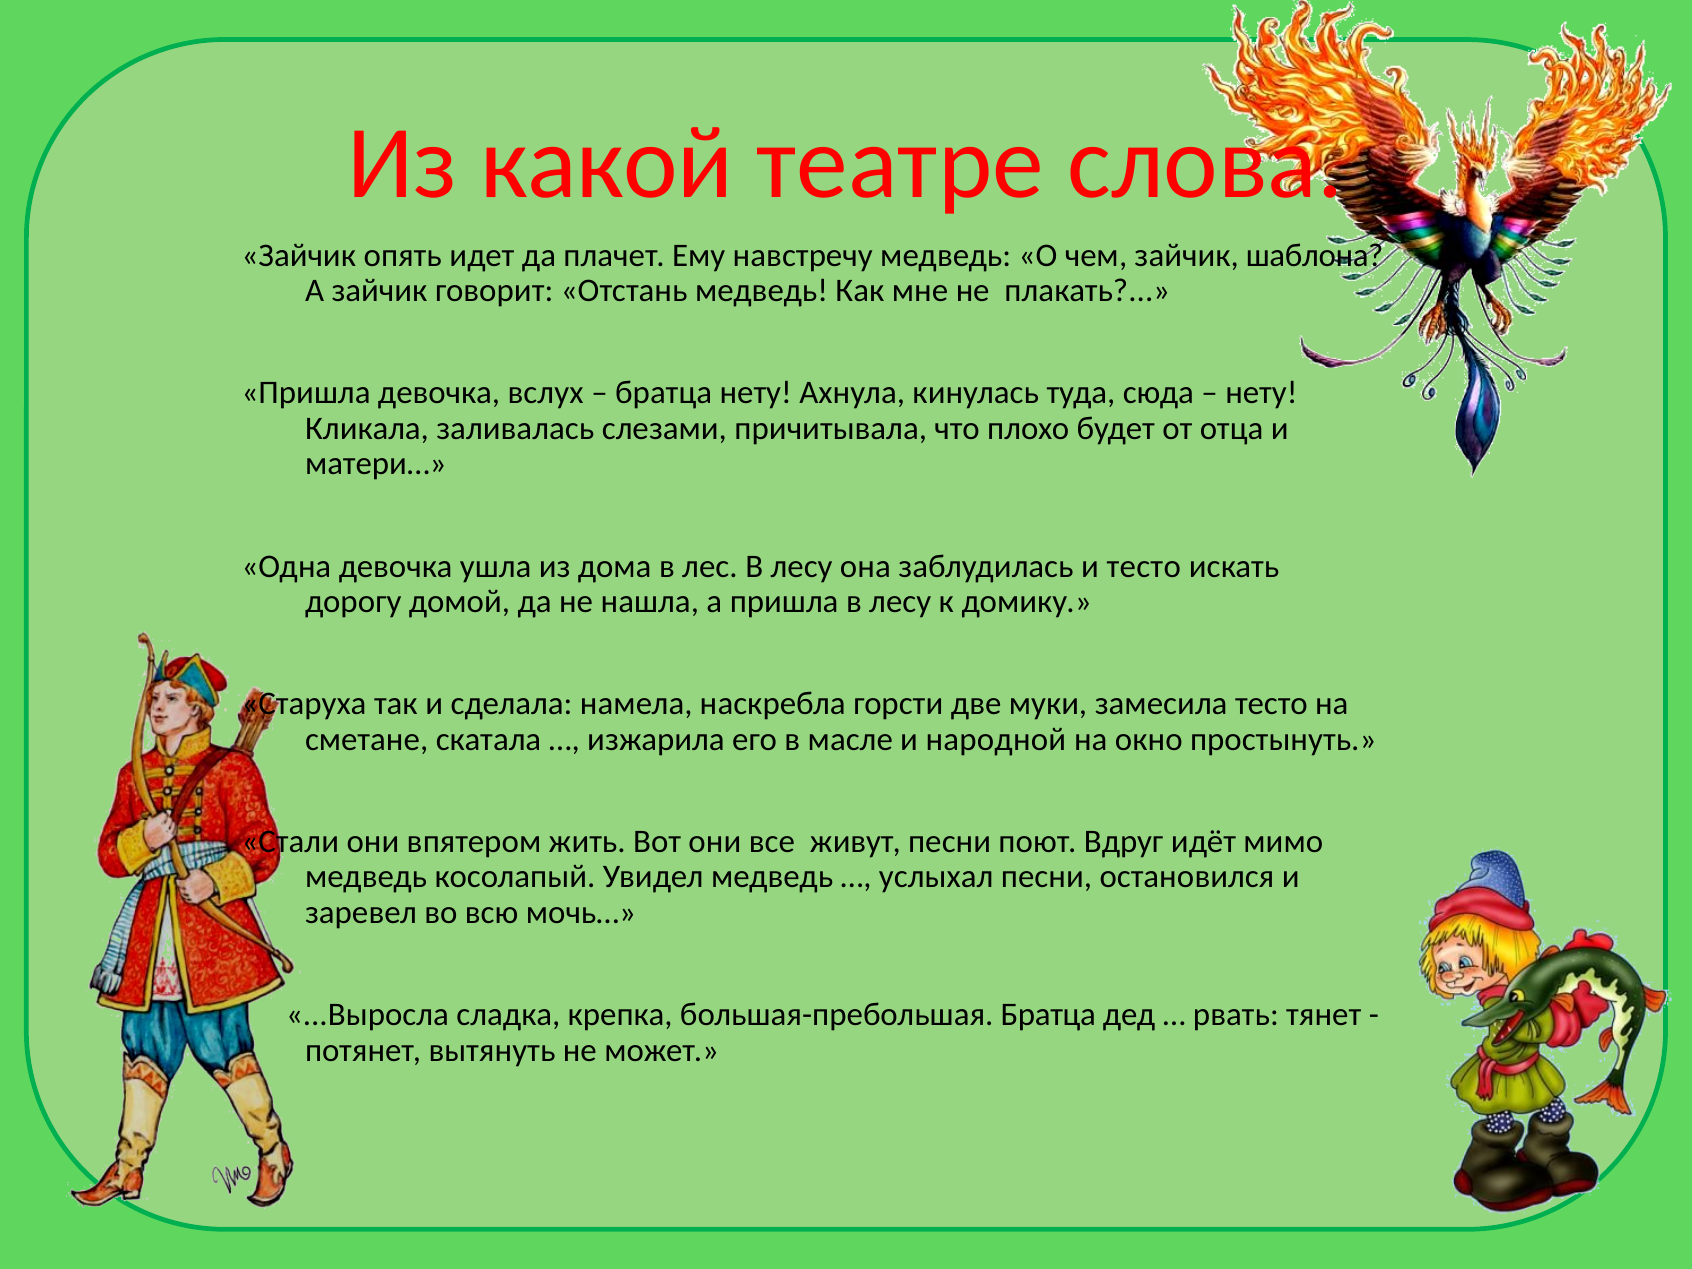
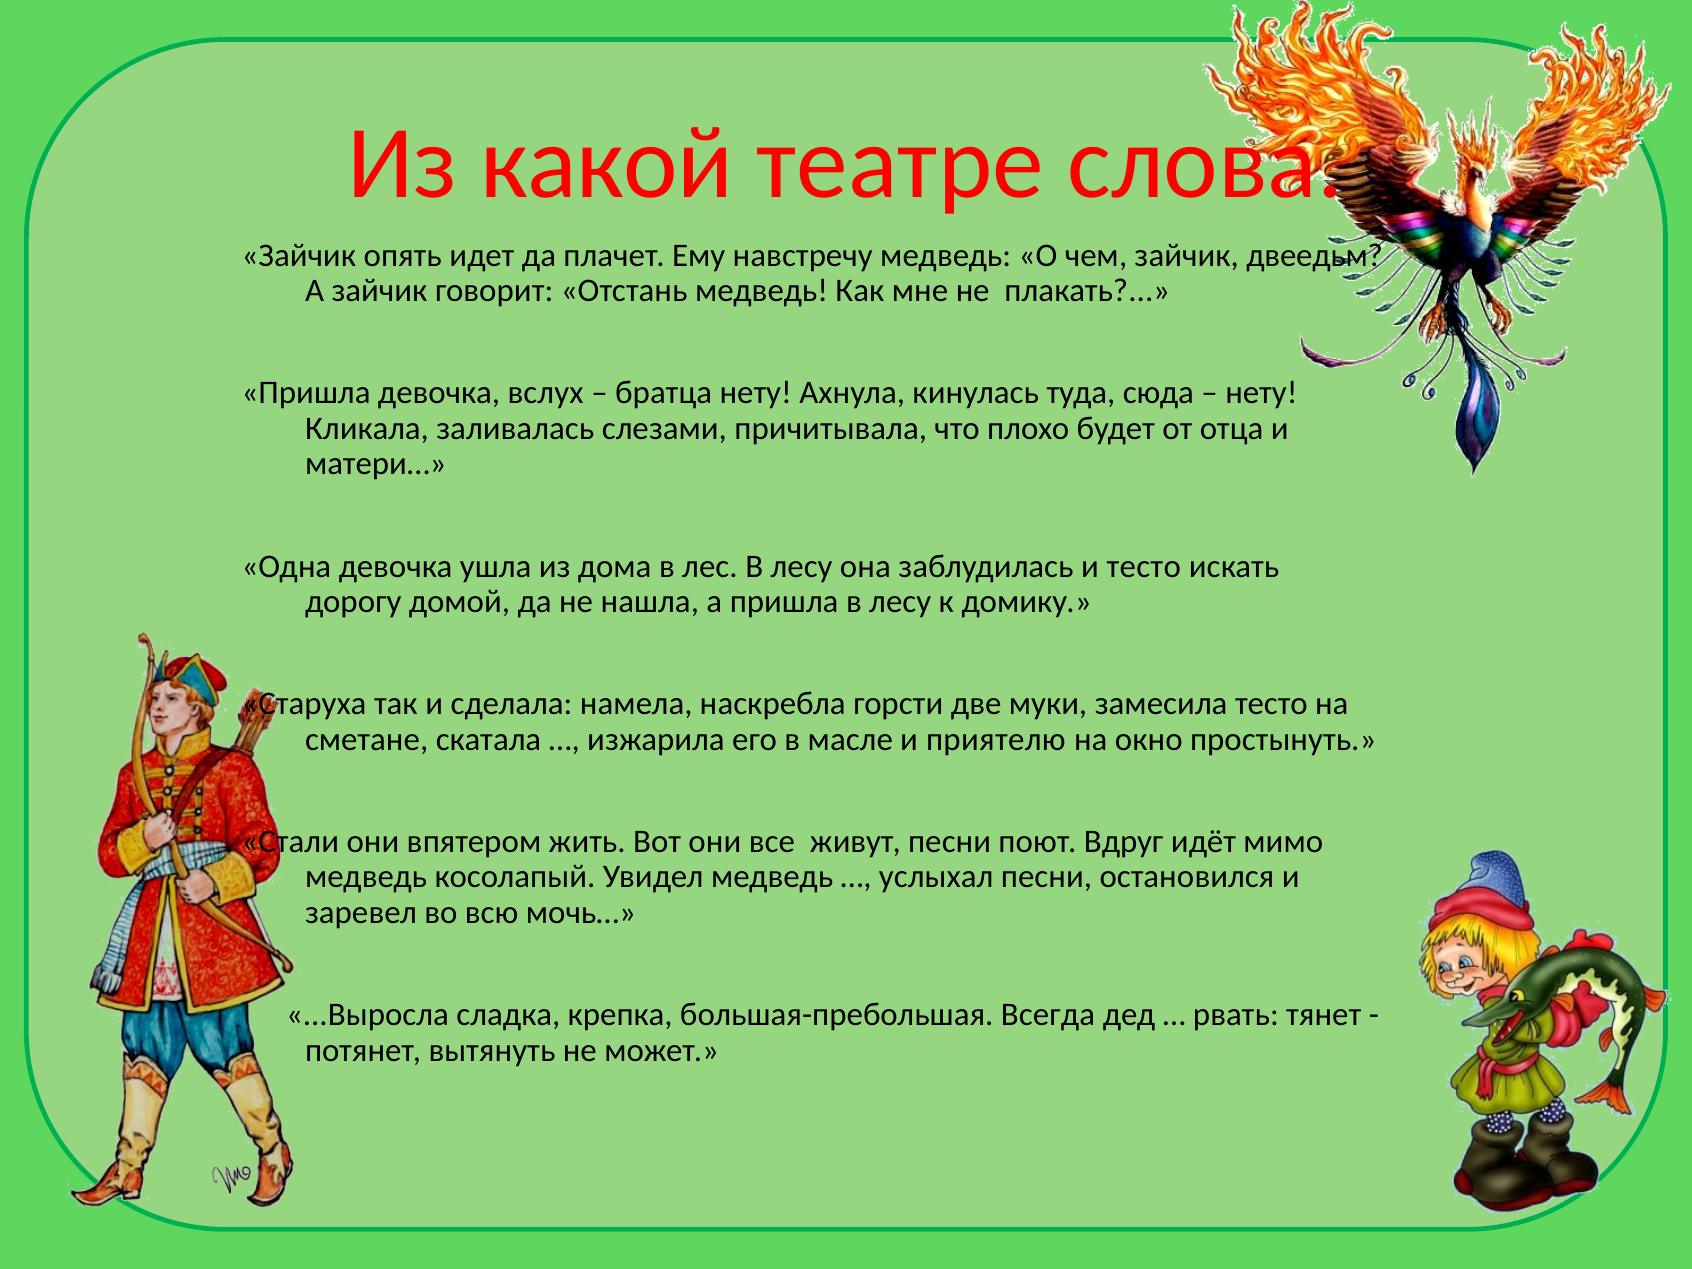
шаблона: шаблона -> двеедьм
народной: народной -> приятелю
большая-пребольшая Братца: Братца -> Всегда
